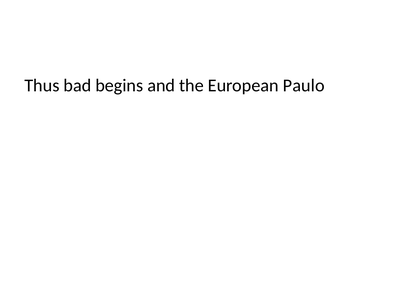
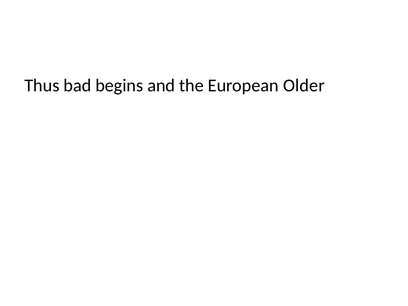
Paulo: Paulo -> Older
